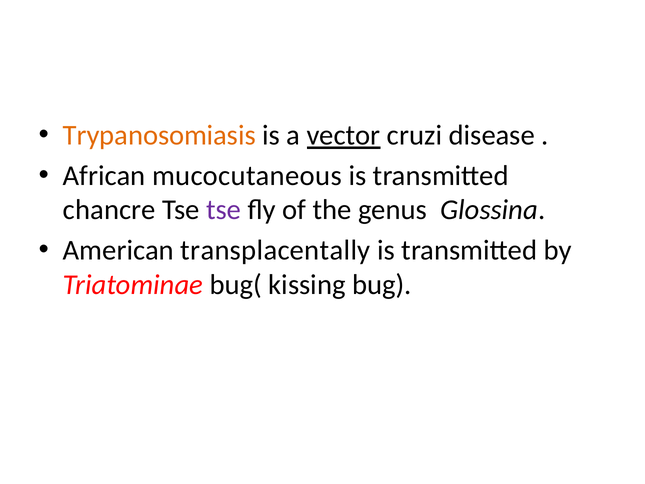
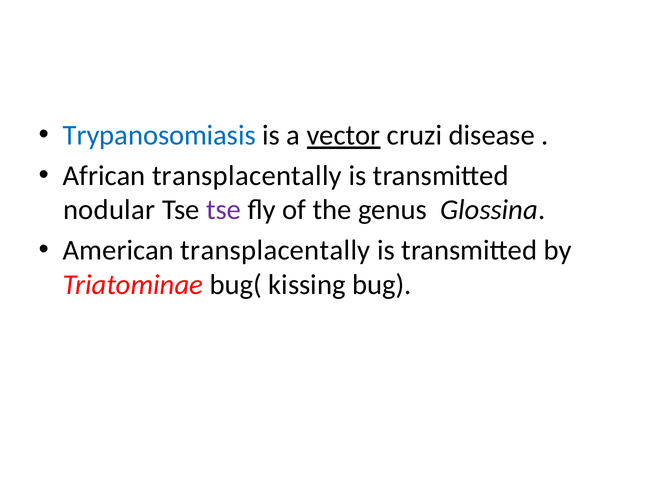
Trypanosomiasis colour: orange -> blue
African mucocutaneous: mucocutaneous -> transplacentally
chancre: chancre -> nodular
